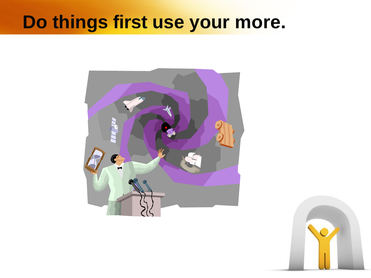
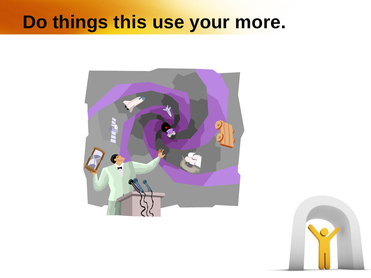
first: first -> this
